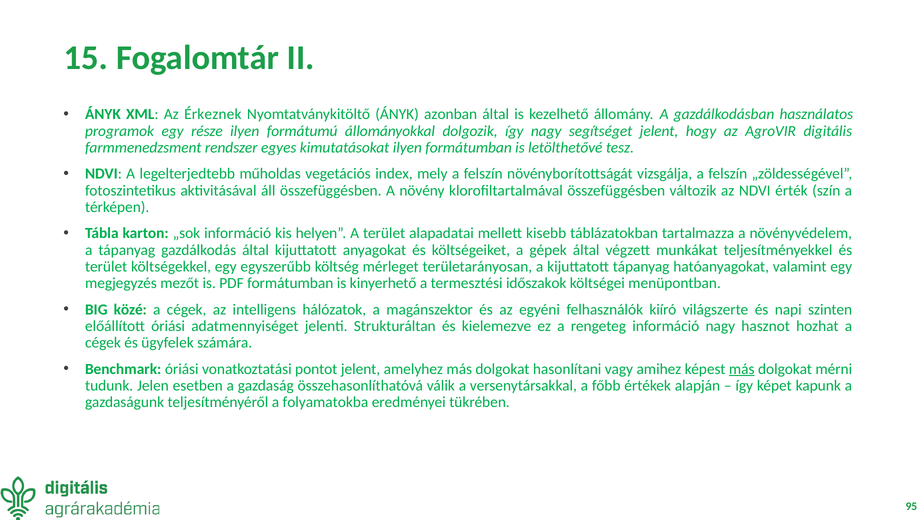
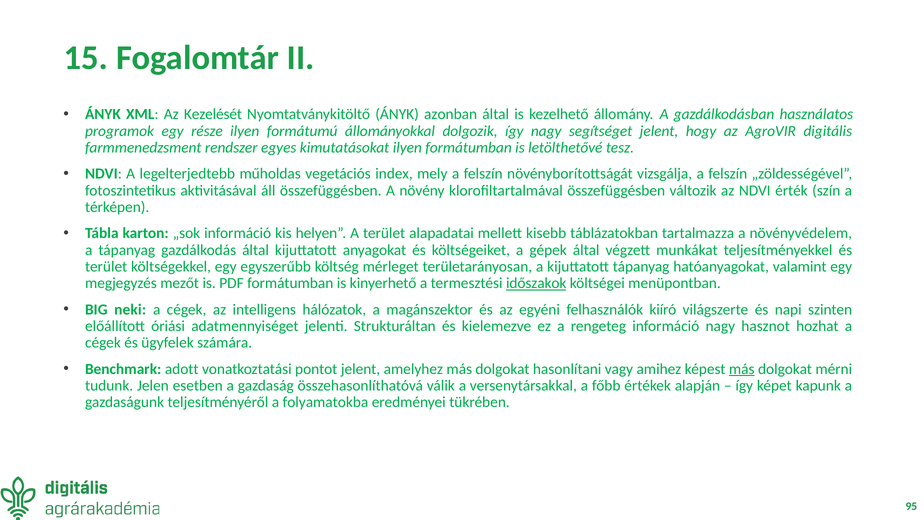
Érkeznek: Érkeznek -> Kezelését
időszakok underline: none -> present
közé: közé -> neki
Benchmark óriási: óriási -> adott
